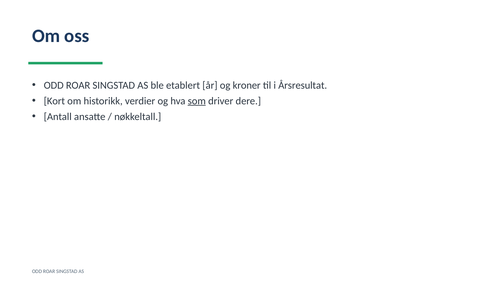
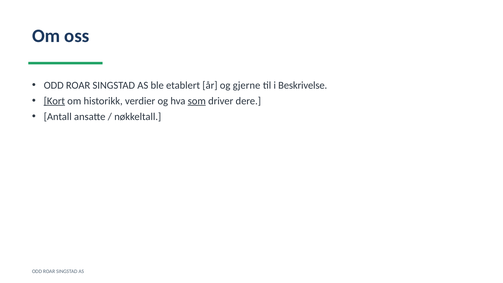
kroner: kroner -> gjerne
Årsresultat: Årsresultat -> Beskrivelse
Kort underline: none -> present
